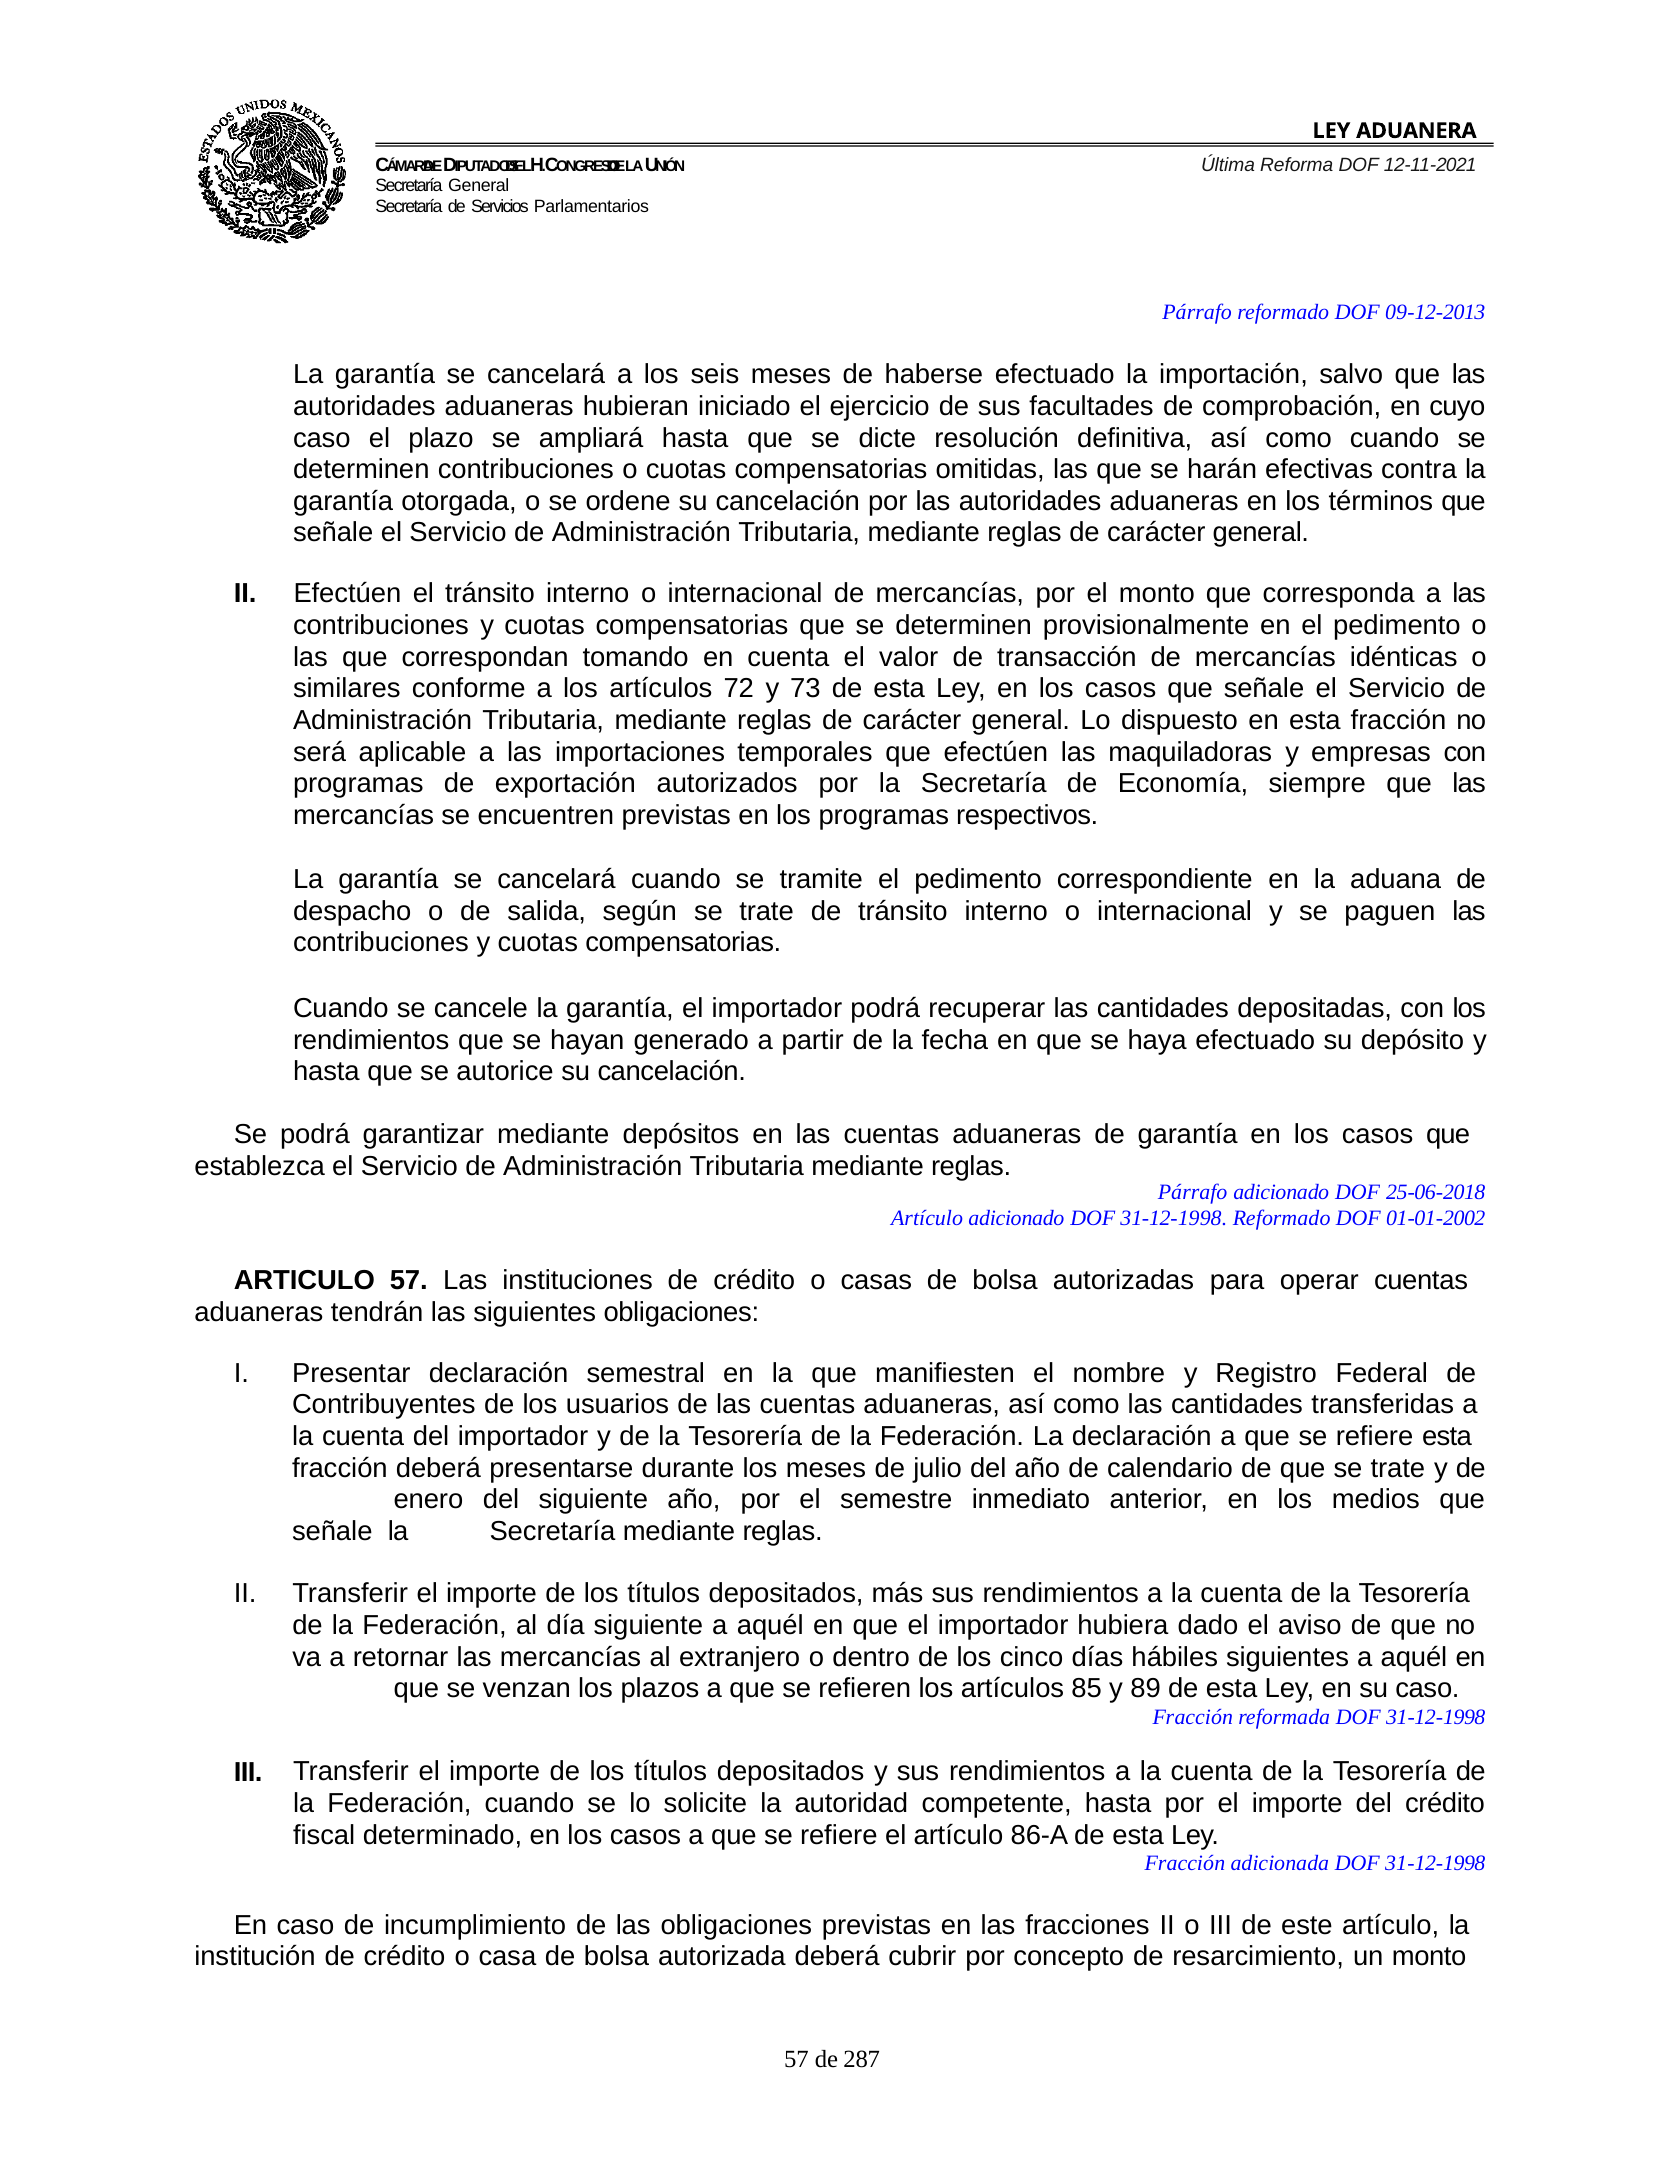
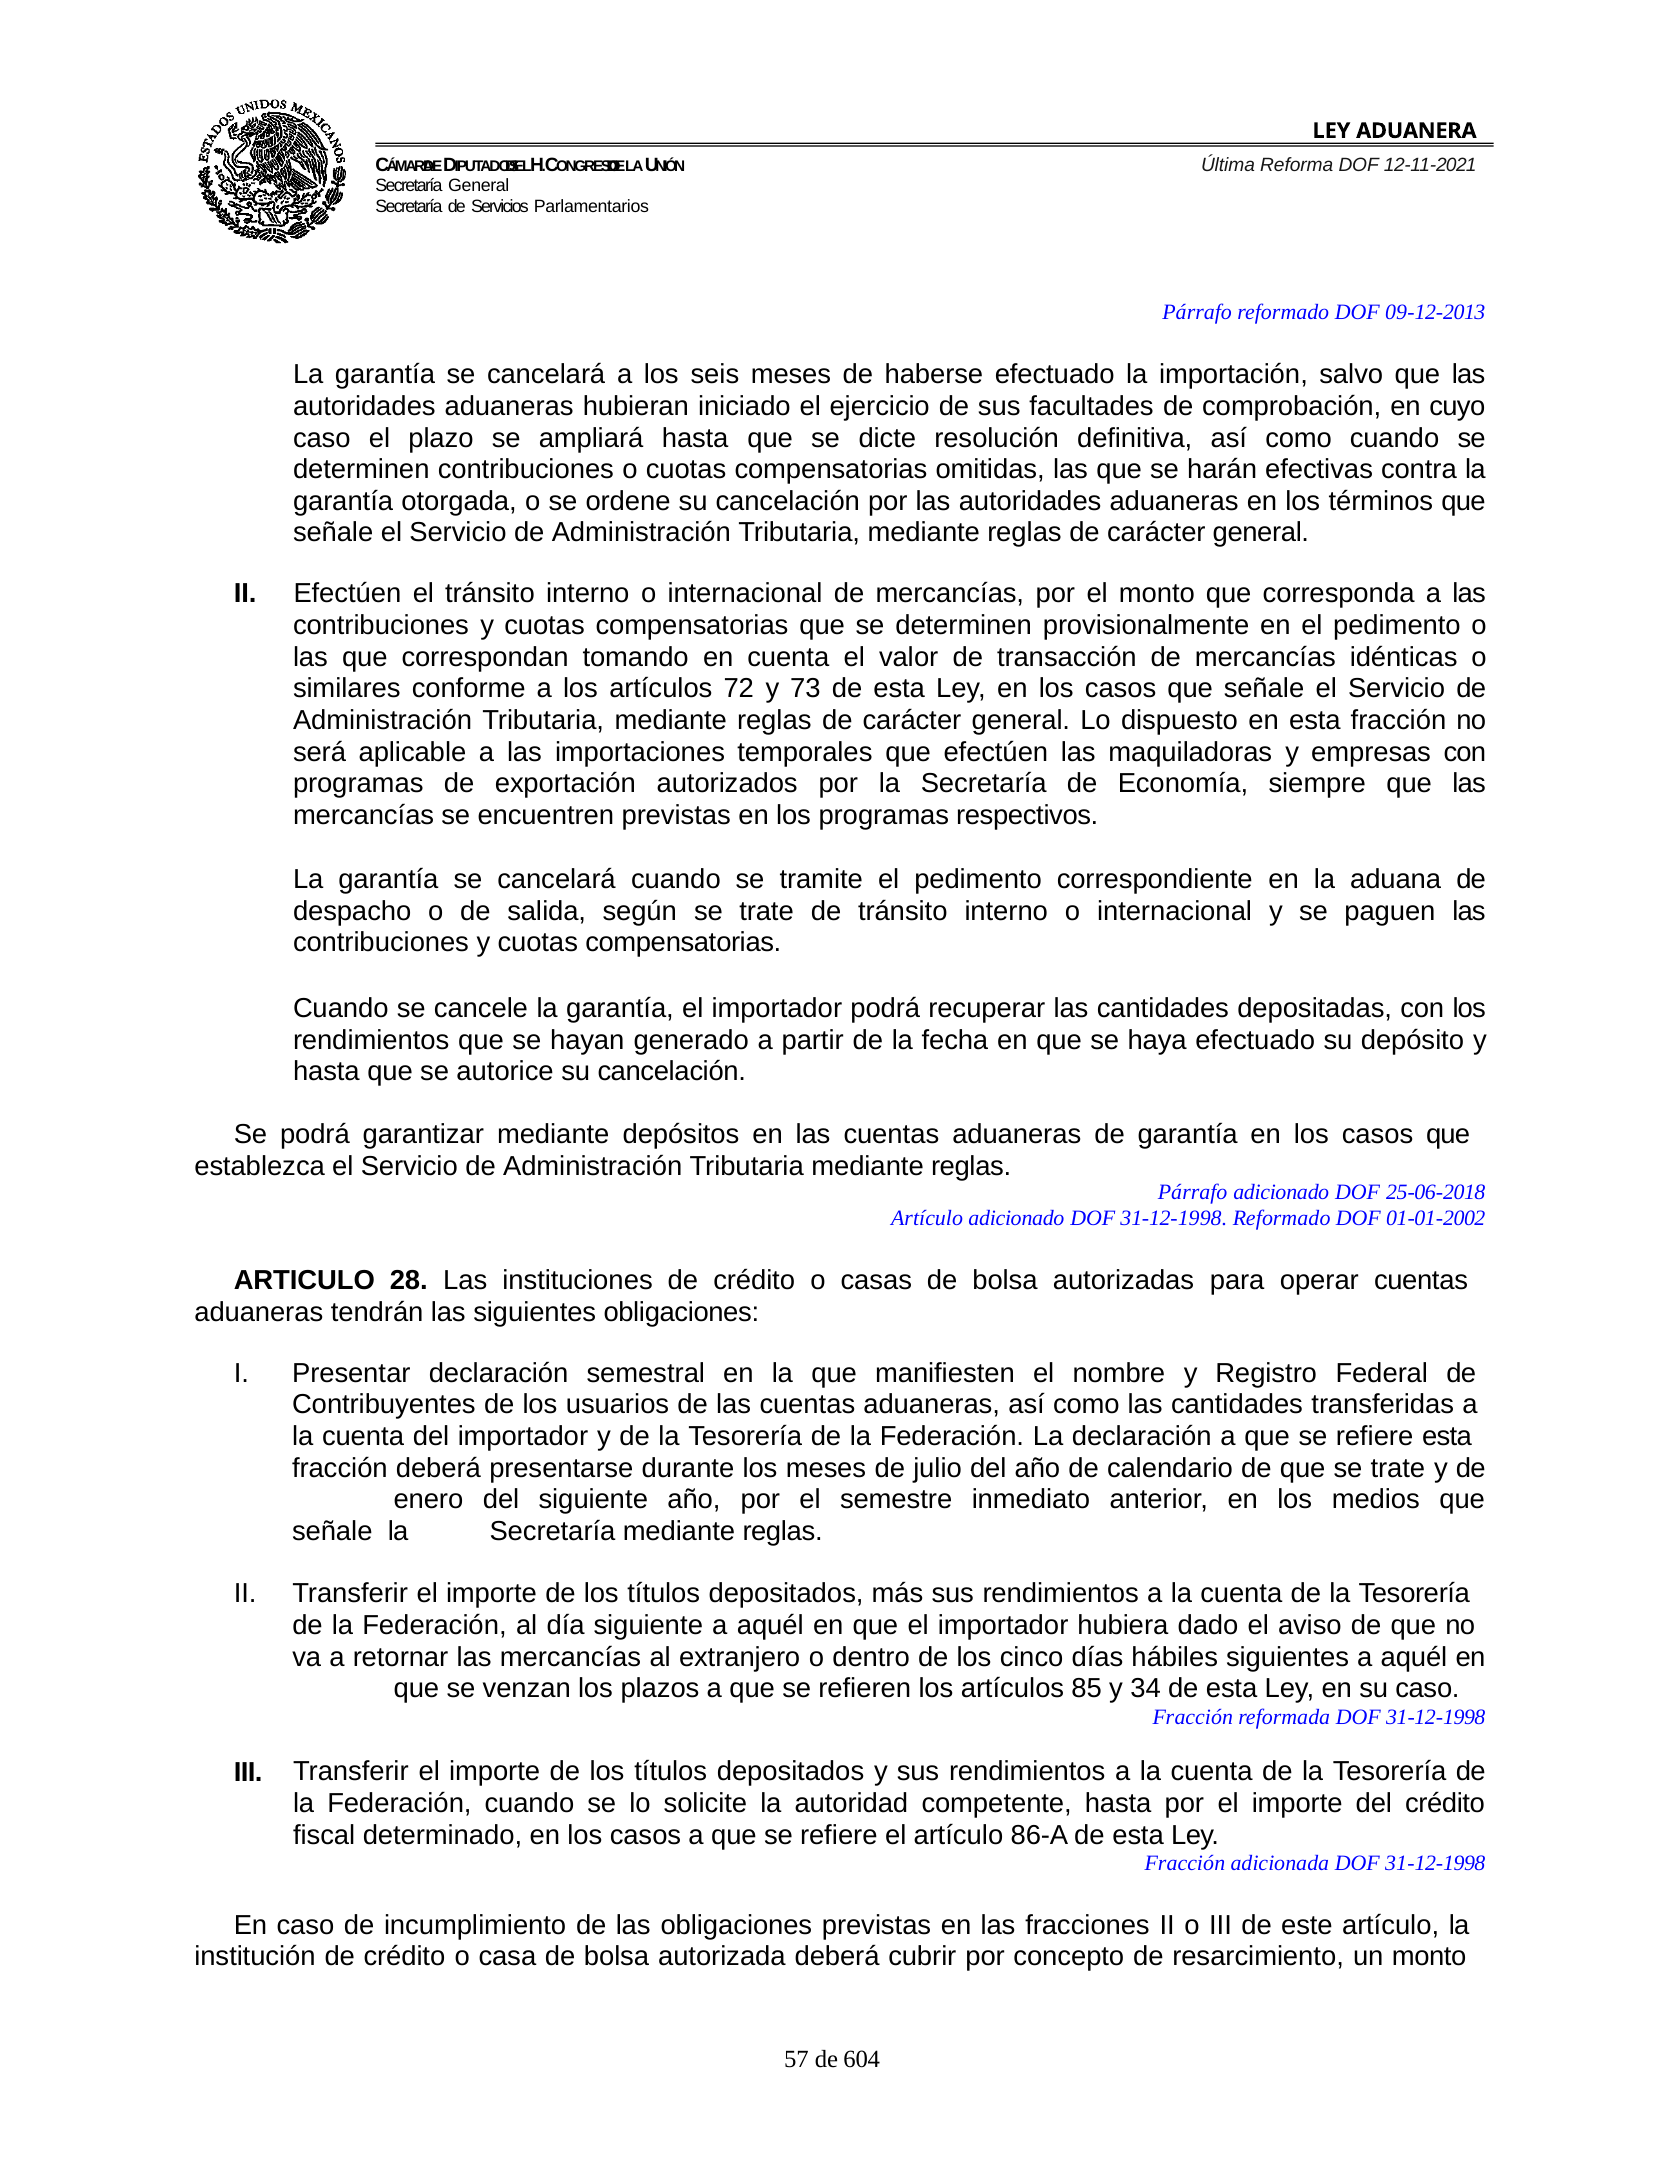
ARTICULO 57: 57 -> 28
89: 89 -> 34
287: 287 -> 604
